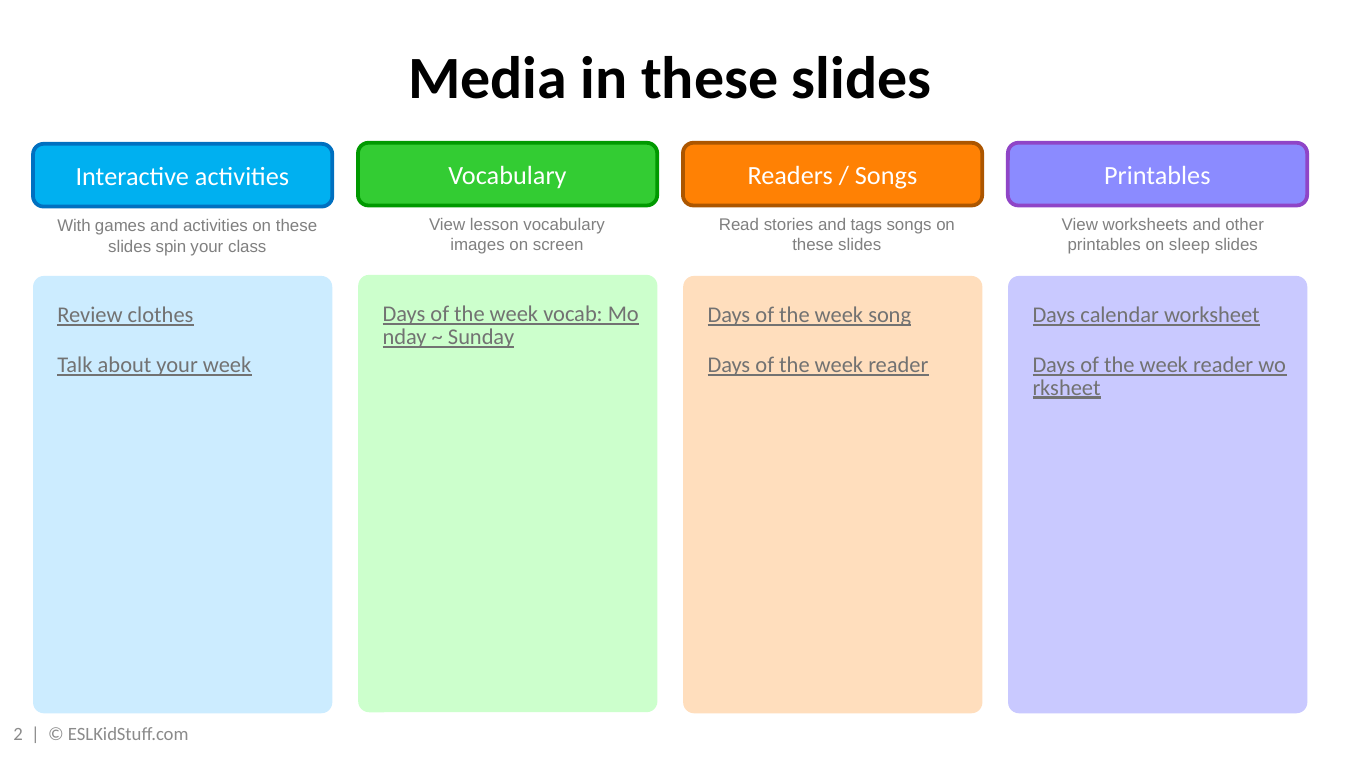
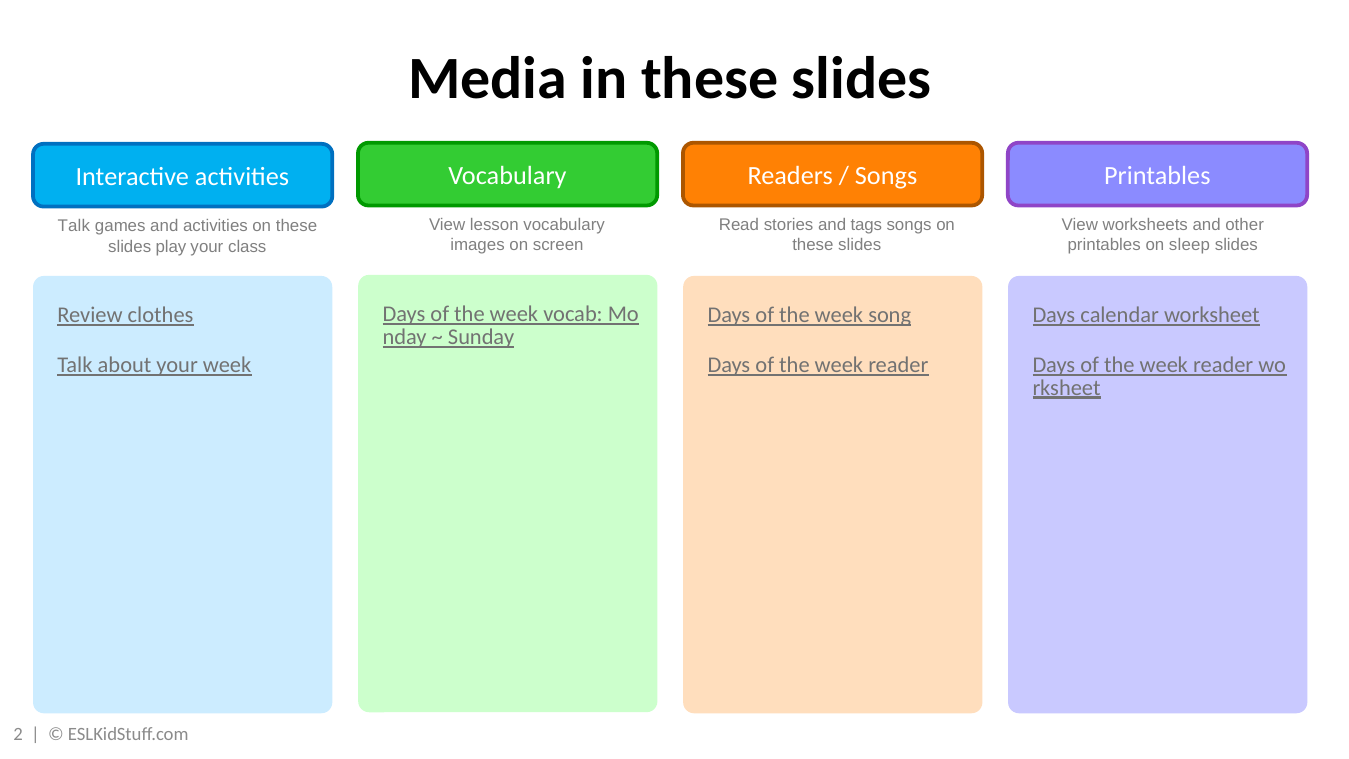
With at (74, 226): With -> Talk
spin: spin -> play
